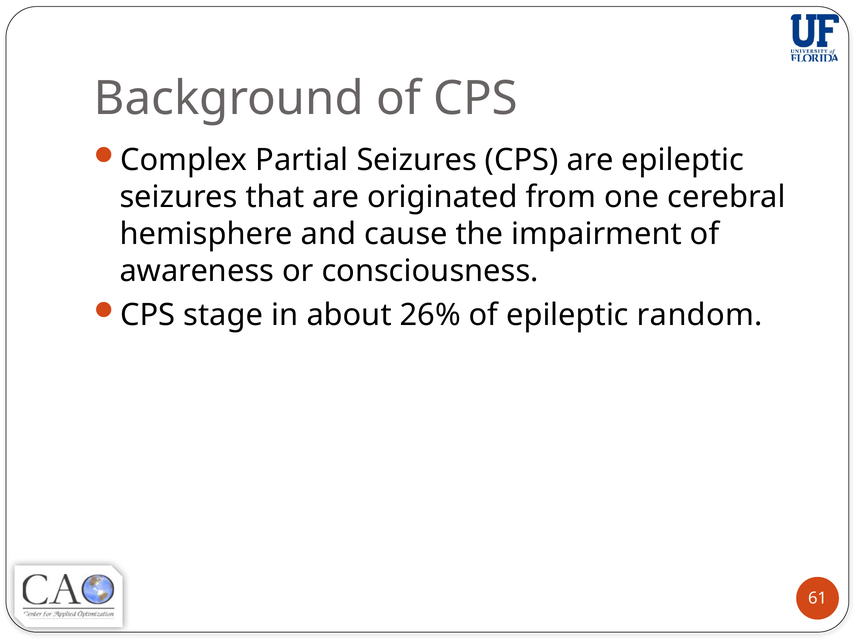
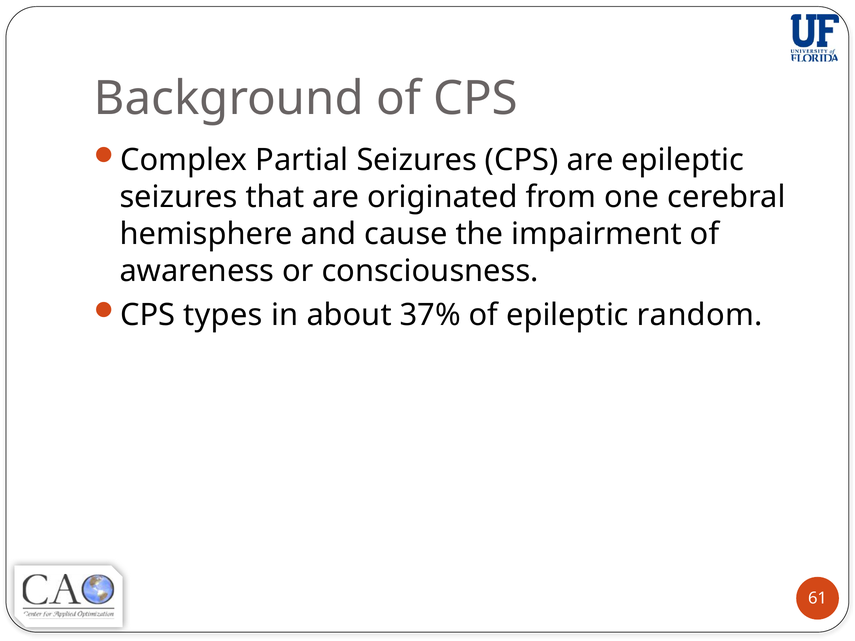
stage: stage -> types
26%: 26% -> 37%
